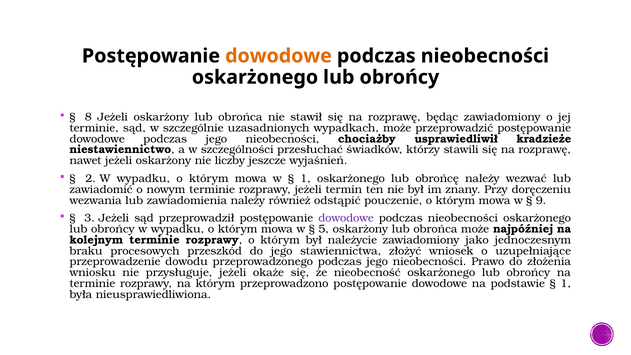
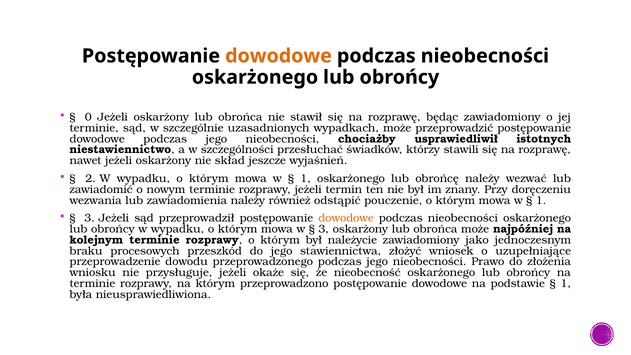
8: 8 -> 0
kradzieże: kradzieże -> istotnych
liczby: liczby -> skład
9 at (541, 200): 9 -> 1
dowodowe at (346, 218) colour: purple -> orange
5 at (324, 229): 5 -> 3
